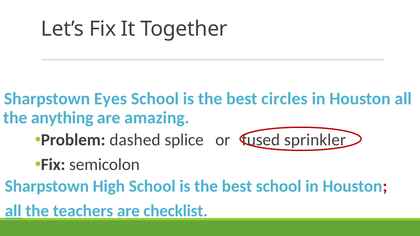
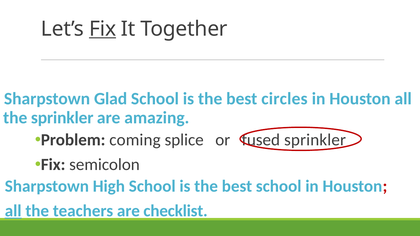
Fix at (103, 29) underline: none -> present
Eyes: Eyes -> Glad
the anything: anything -> sprinkler
dashed: dashed -> coming
